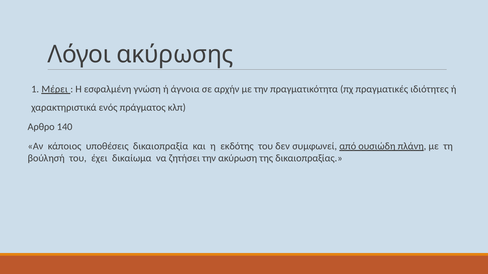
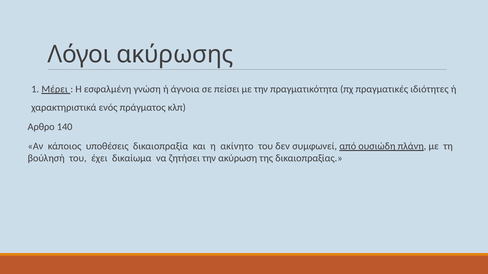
αρχήν: αρχήν -> πείσει
εκδότης: εκδότης -> ακίνητο
